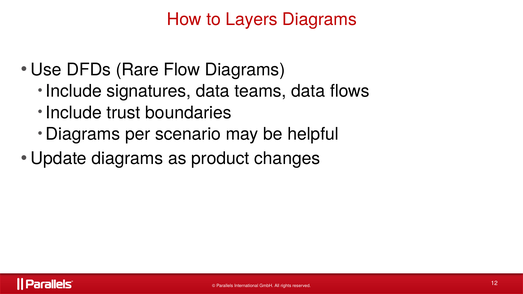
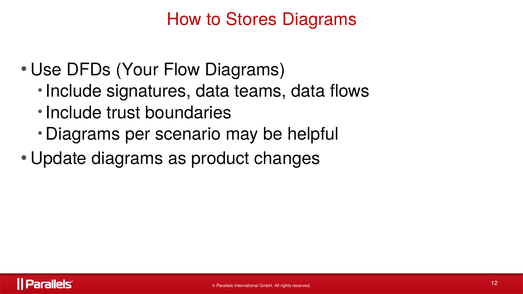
Layers: Layers -> Stores
Rare: Rare -> Your
